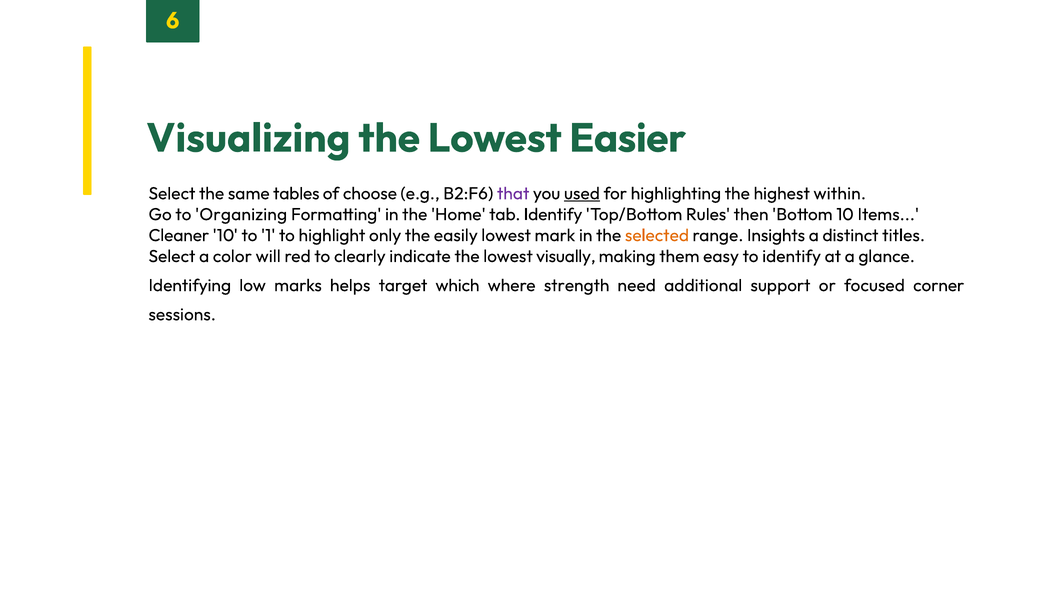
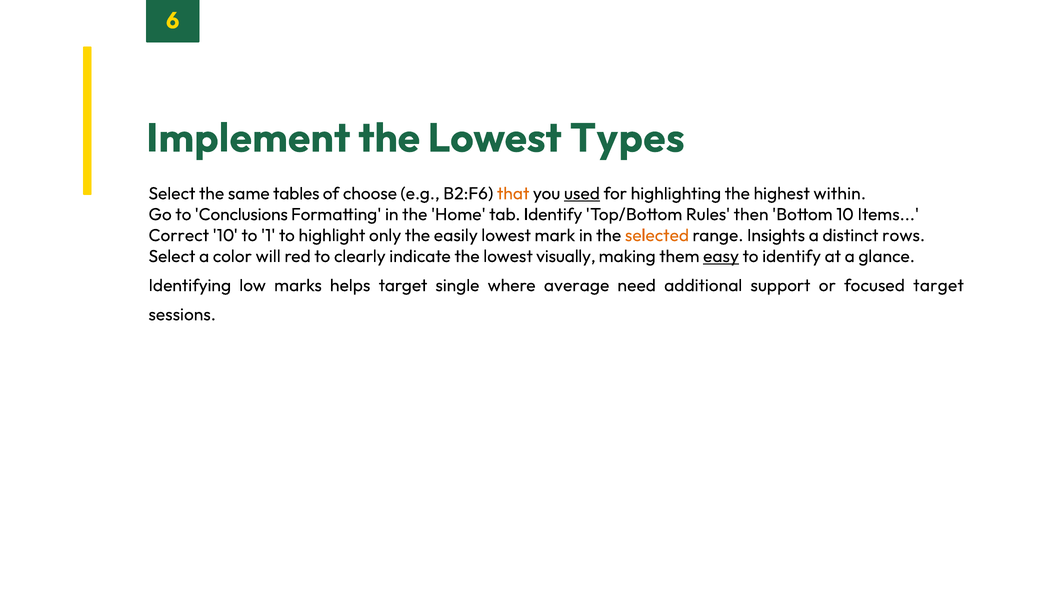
Visualizing: Visualizing -> Implement
Easier: Easier -> Types
that colour: purple -> orange
Organizing: Organizing -> Conclusions
Cleaner: Cleaner -> Correct
titles: titles -> rows
easy underline: none -> present
which: which -> single
strength: strength -> average
focused corner: corner -> target
